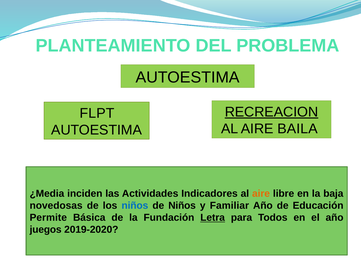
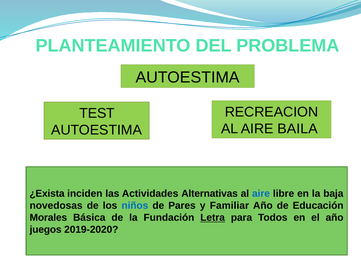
RECREACION underline: present -> none
FLPT: FLPT -> TEST
¿Media: ¿Media -> ¿Exista
Indicadores: Indicadores -> Alternativas
aire at (261, 193) colour: orange -> blue
de Niños: Niños -> Pares
Permite: Permite -> Morales
